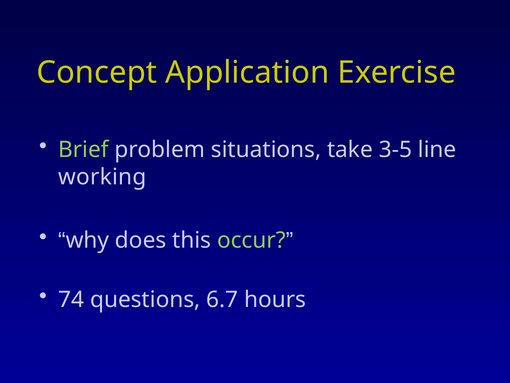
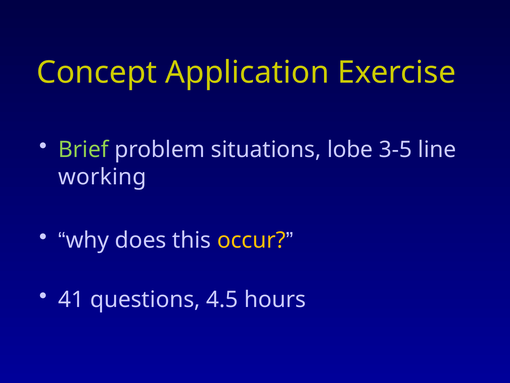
take: take -> lobe
occur colour: light green -> yellow
74: 74 -> 41
6.7: 6.7 -> 4.5
